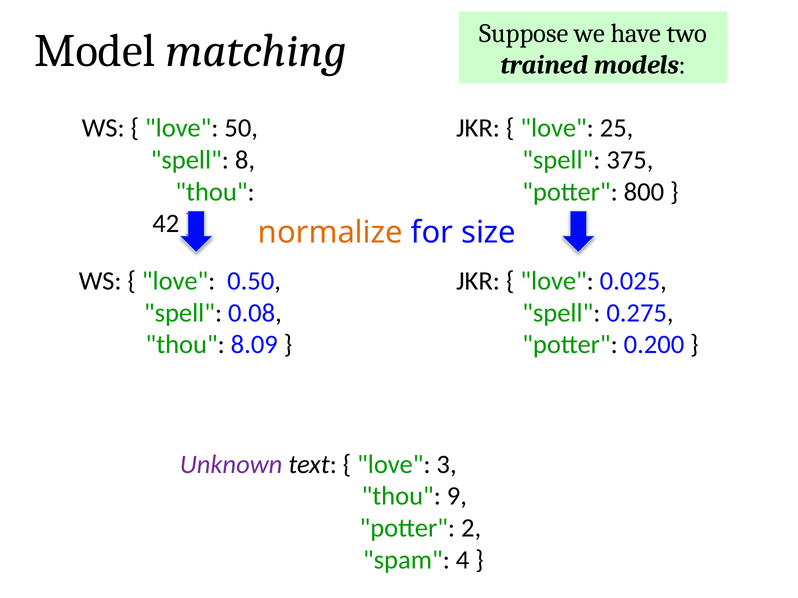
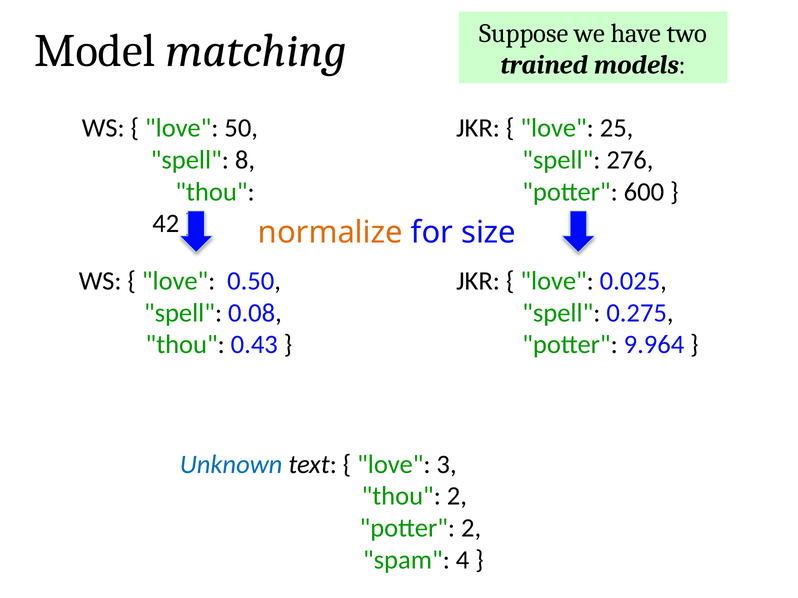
375: 375 -> 276
800: 800 -> 600
8.09: 8.09 -> 0.43
0.200: 0.200 -> 9.964
Unknown colour: purple -> blue
thou 9: 9 -> 2
